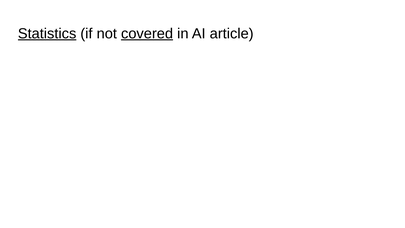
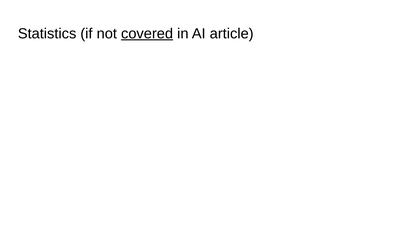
Statistics underline: present -> none
